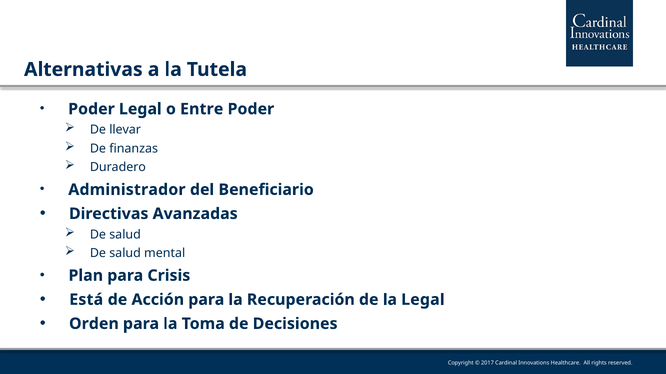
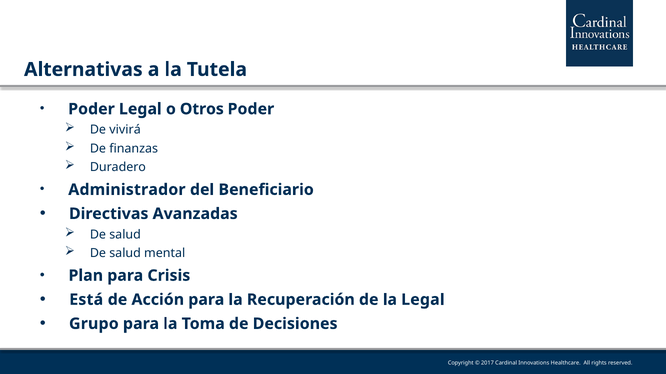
Entre: Entre -> Otros
llevar: llevar -> vivirá
Orden: Orden -> Grupo
